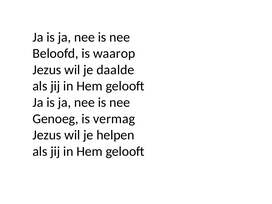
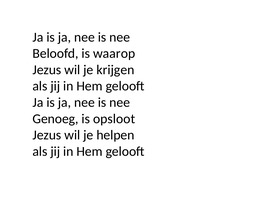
daalde: daalde -> krijgen
vermag: vermag -> opsloot
